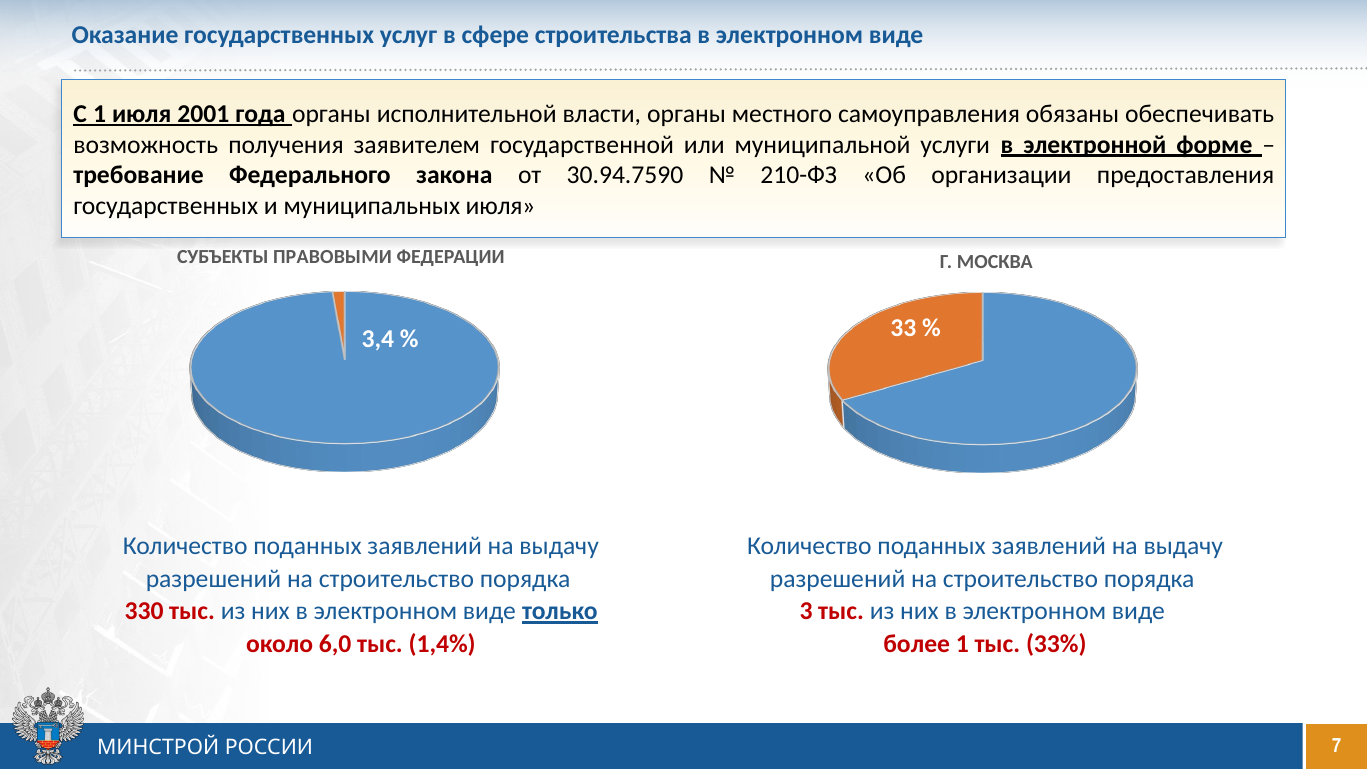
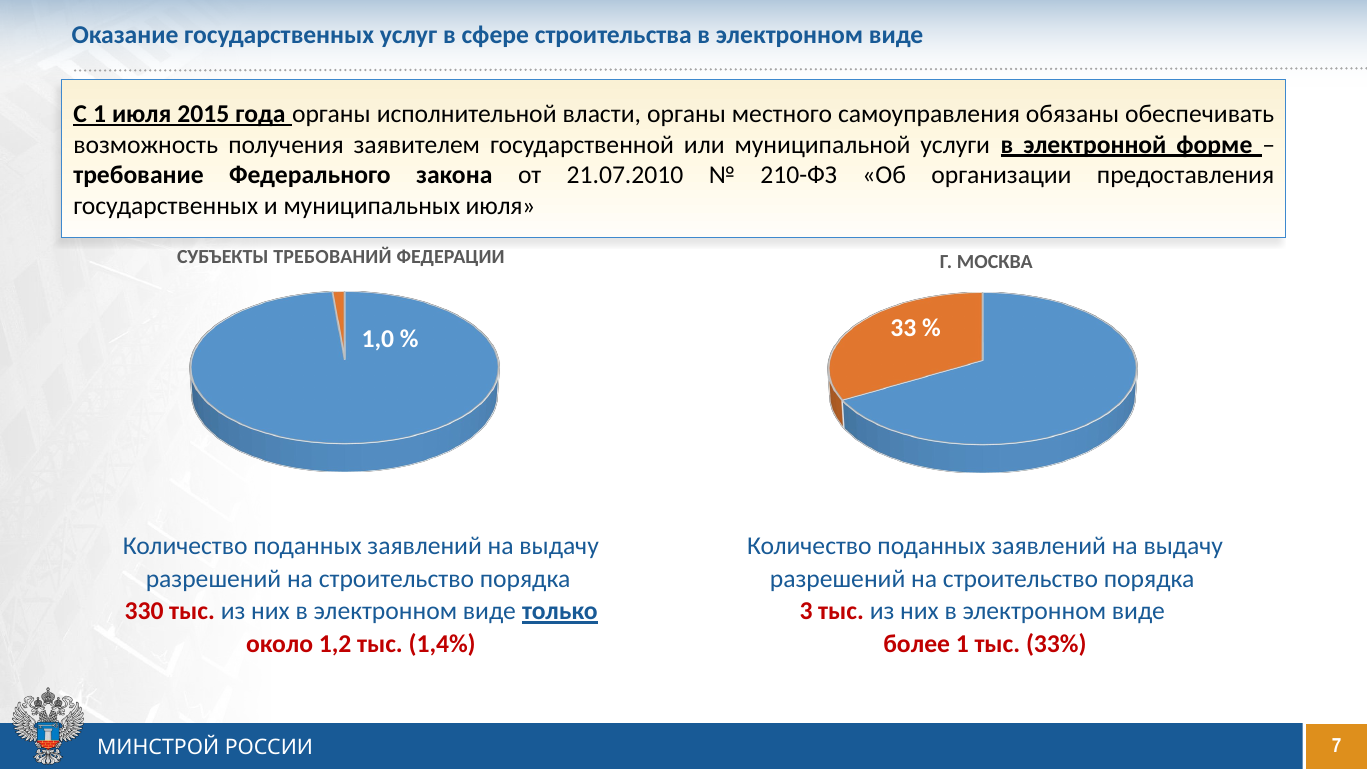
2001: 2001 -> 2015
30.94.7590: 30.94.7590 -> 21.07.2010
ПРАВОВЫМИ: ПРАВОВЫМИ -> ТРЕБОВАНИЙ
3,4: 3,4 -> 1,0
6,0: 6,0 -> 1,2
